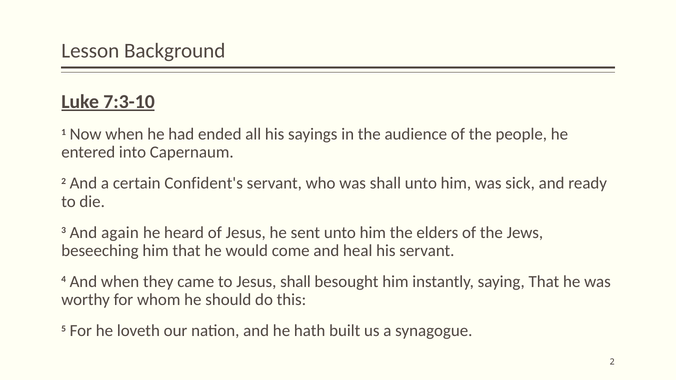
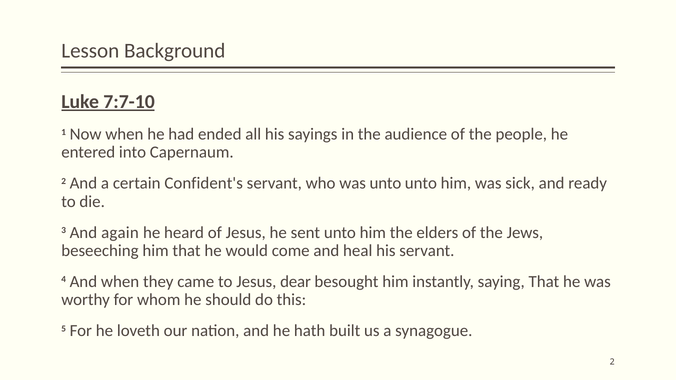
7:3-10: 7:3-10 -> 7:7-10
was shall: shall -> unto
Jesus shall: shall -> dear
